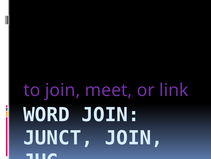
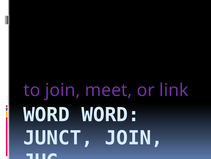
WORD JOIN: JOIN -> WORD
